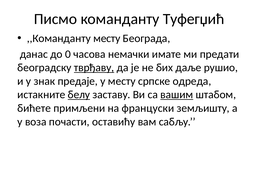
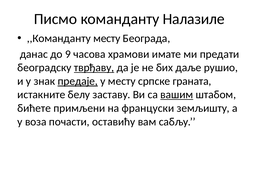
Туфегџић: Туфегџић -> Налазиле
0: 0 -> 9
немачки: немачки -> храмови
предаје underline: none -> present
одреда: одреда -> граната
белу underline: present -> none
